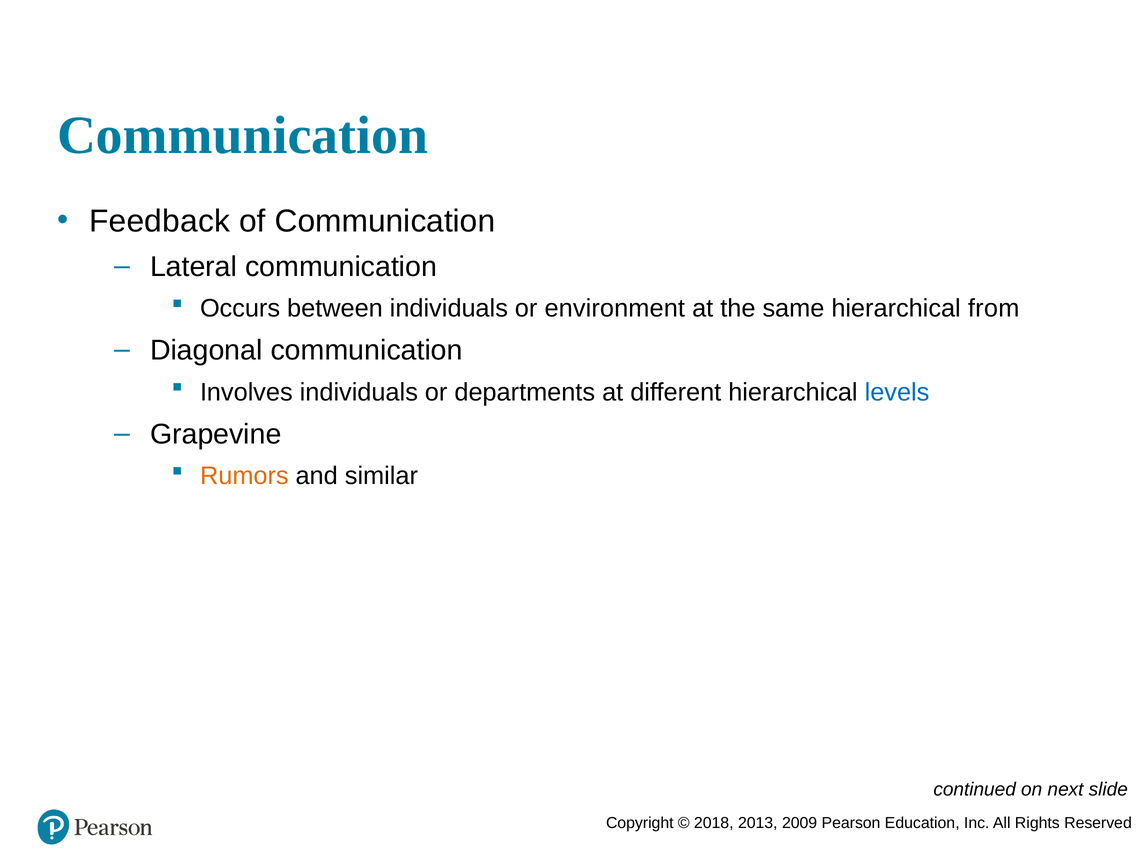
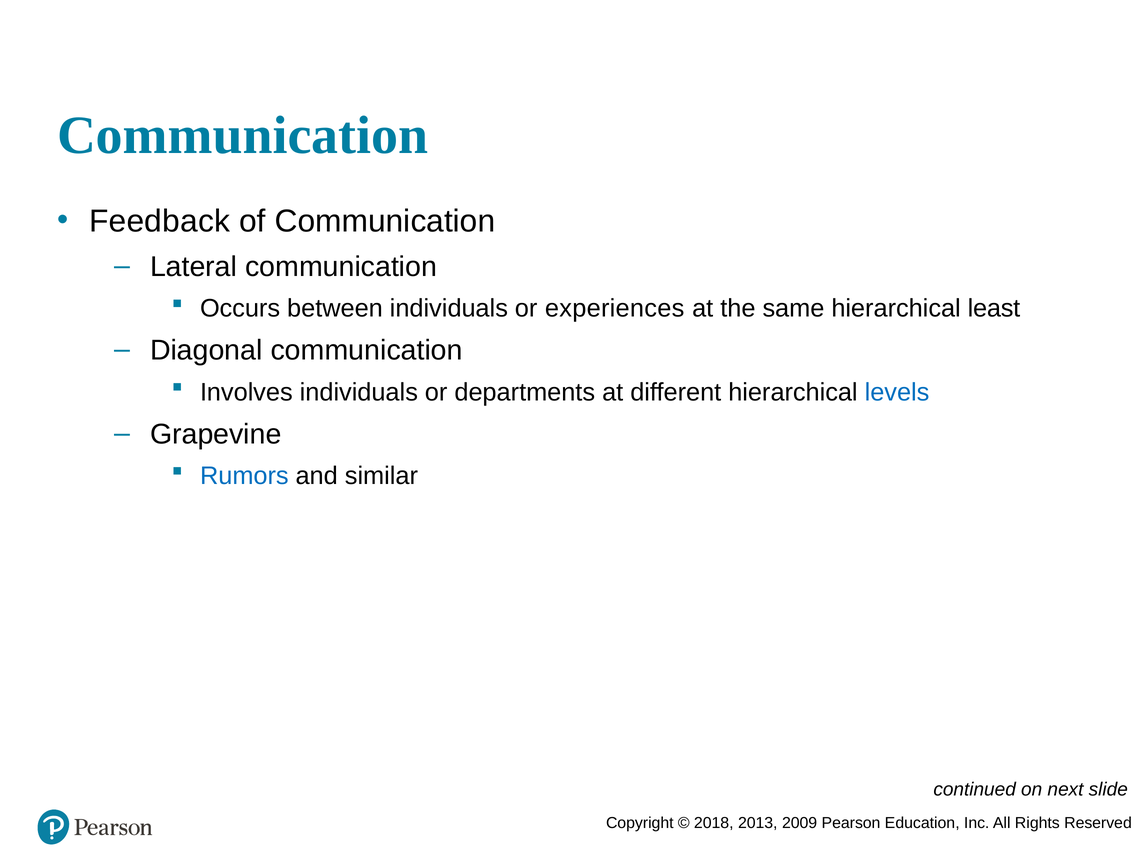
environment: environment -> experiences
from: from -> least
Rumors colour: orange -> blue
